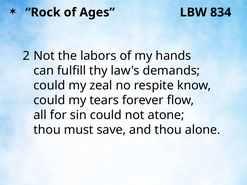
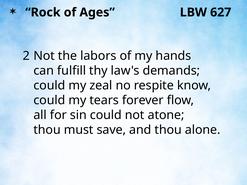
834: 834 -> 627
